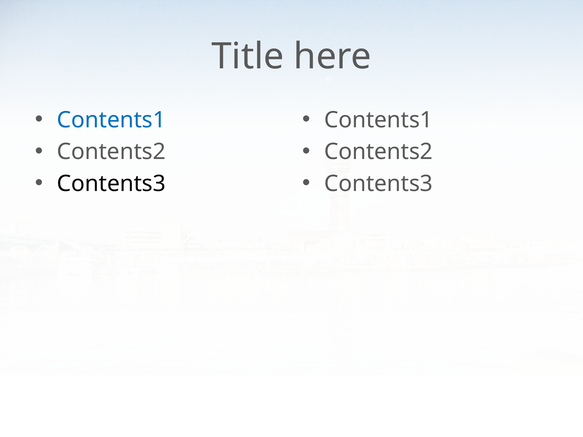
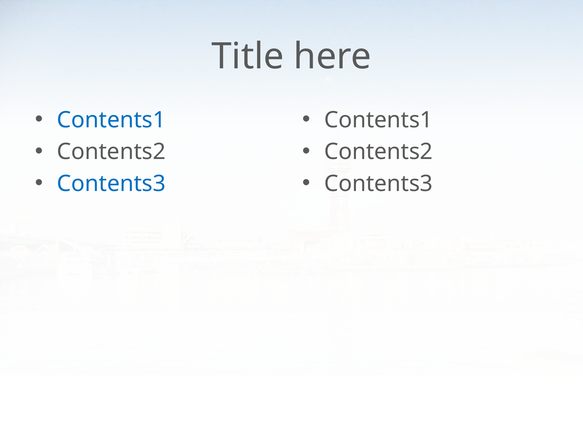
Contents3 at (111, 184) colour: black -> blue
